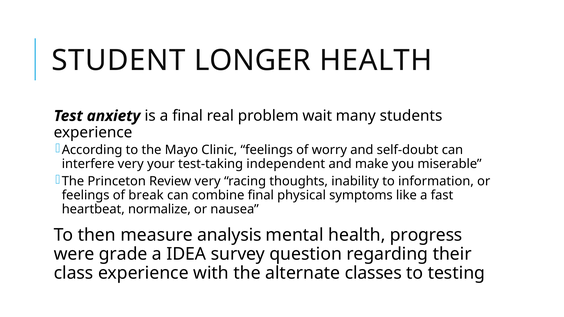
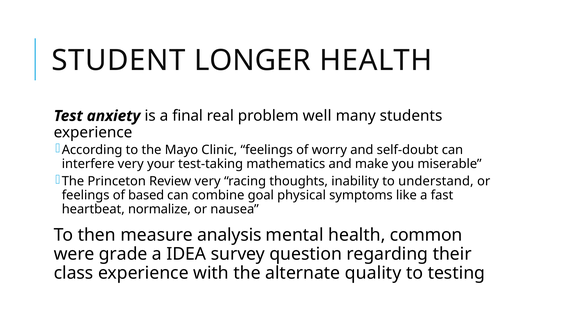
wait: wait -> well
independent: independent -> mathematics
information: information -> understand
break: break -> based
combine final: final -> goal
progress: progress -> common
classes: classes -> quality
